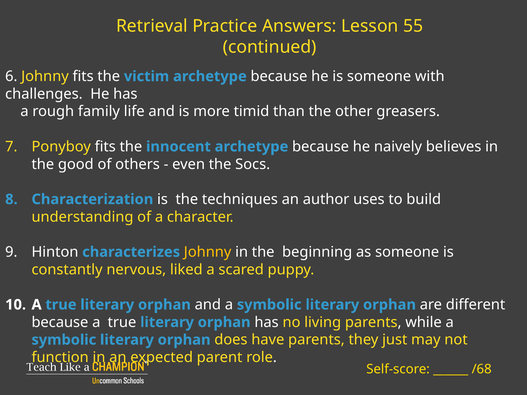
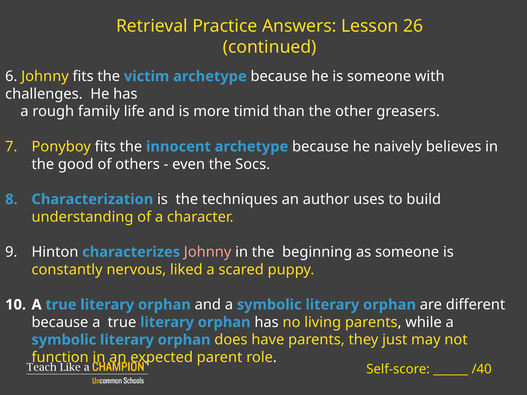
55: 55 -> 26
Johnny at (208, 252) colour: yellow -> pink
/68: /68 -> /40
